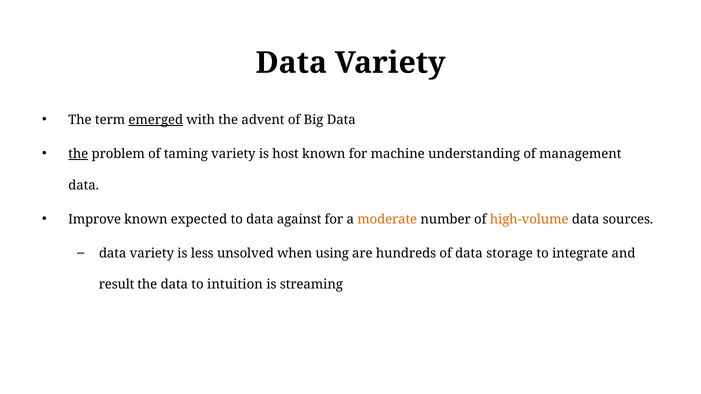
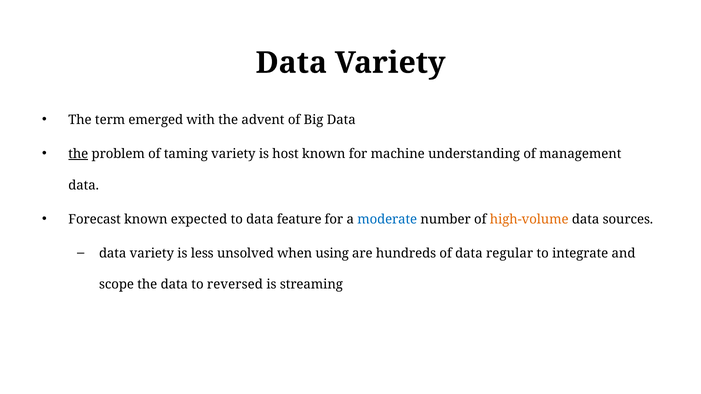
emerged underline: present -> none
Improve: Improve -> Forecast
against: against -> feature
moderate colour: orange -> blue
storage: storage -> regular
result: result -> scope
intuition: intuition -> reversed
